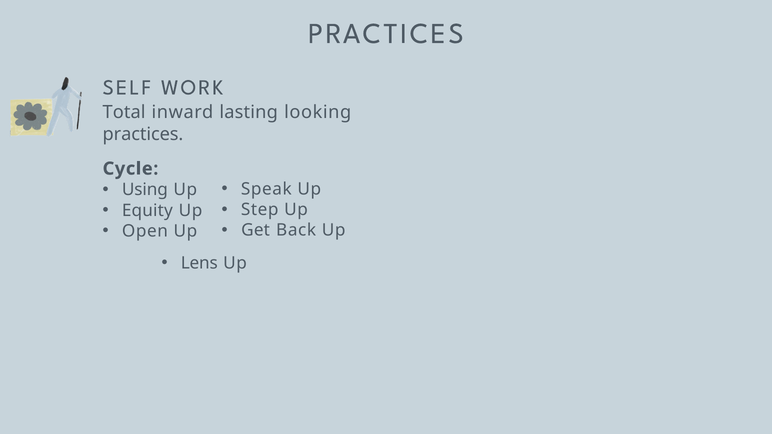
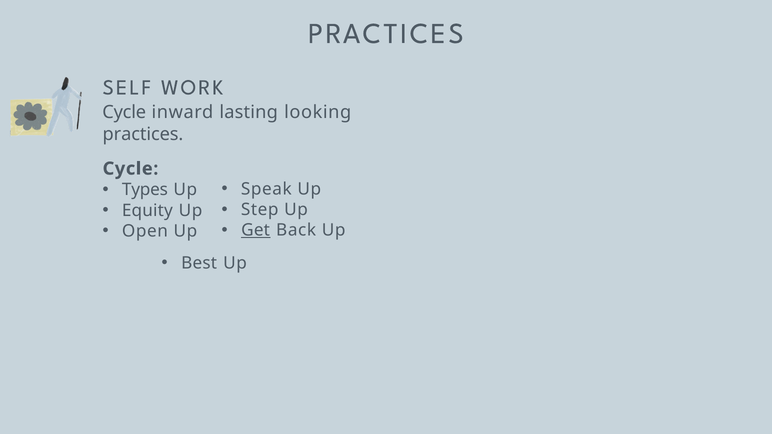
Total at (124, 113): Total -> Cycle
Using: Using -> Types
Get underline: none -> present
Lens: Lens -> Best
